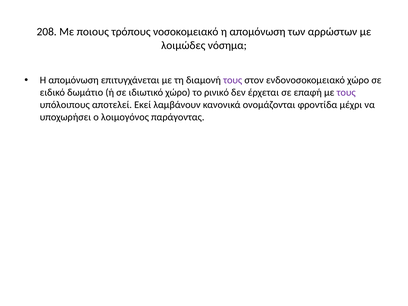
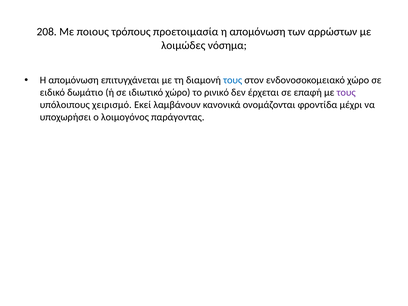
νοσοκομειακό: νοσοκομειακό -> προετοιμασία
τους at (233, 80) colour: purple -> blue
αποτελεί: αποτελεί -> χειρισμό
